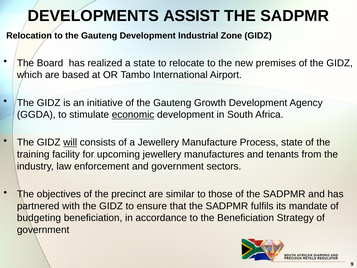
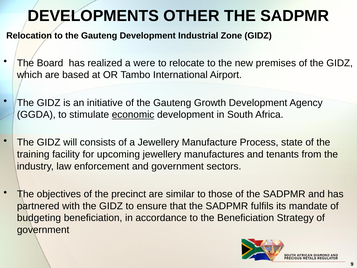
ASSIST: ASSIST -> OTHER
a state: state -> were
will underline: present -> none
